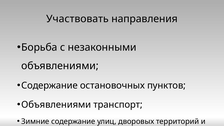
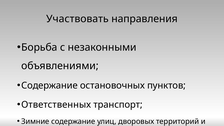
Объявлениями at (56, 105): Объявлениями -> Ответственных
